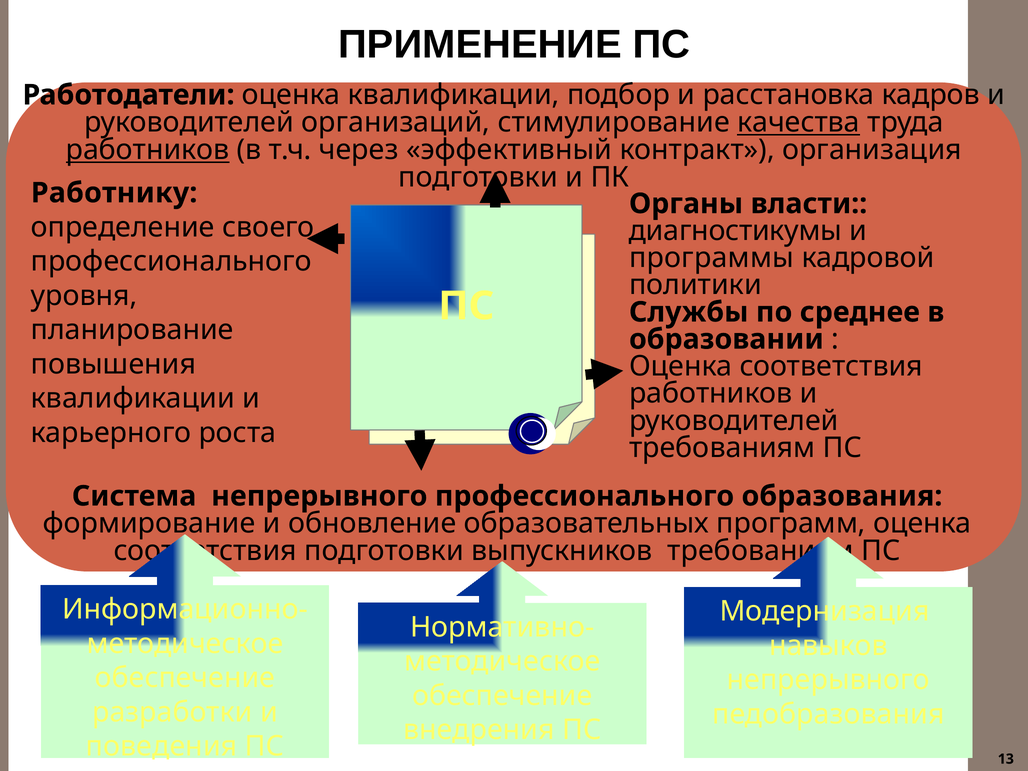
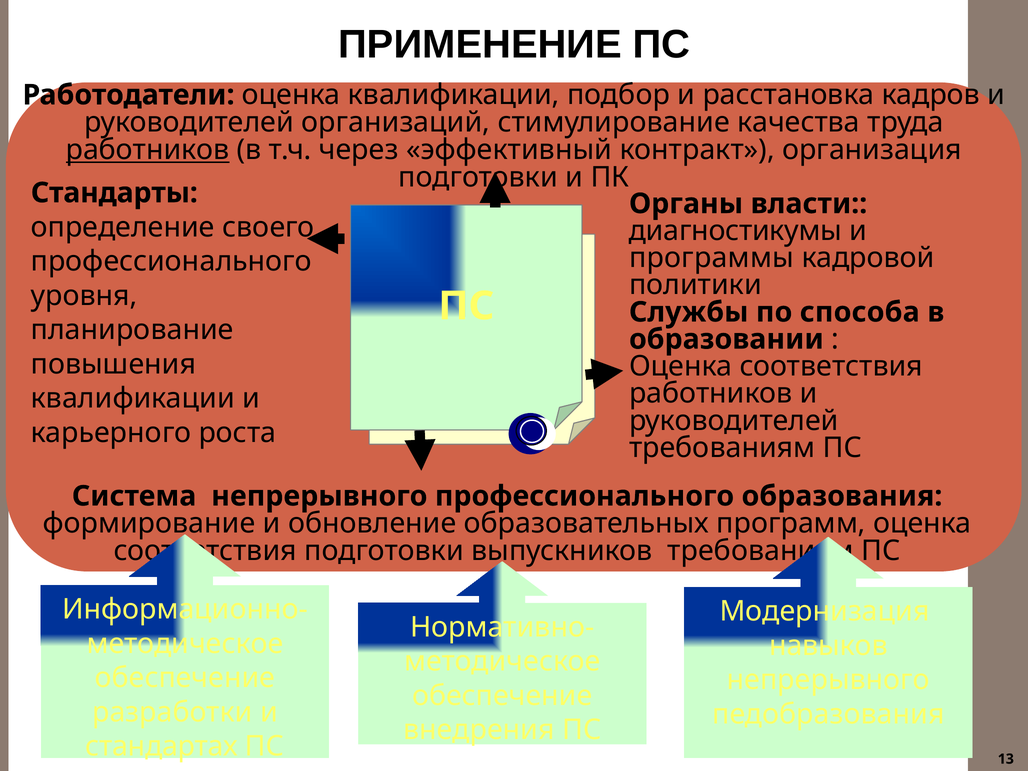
качества underline: present -> none
Работнику: Работнику -> Стандарты
среднее: среднее -> способа
поведения: поведения -> стандартах
